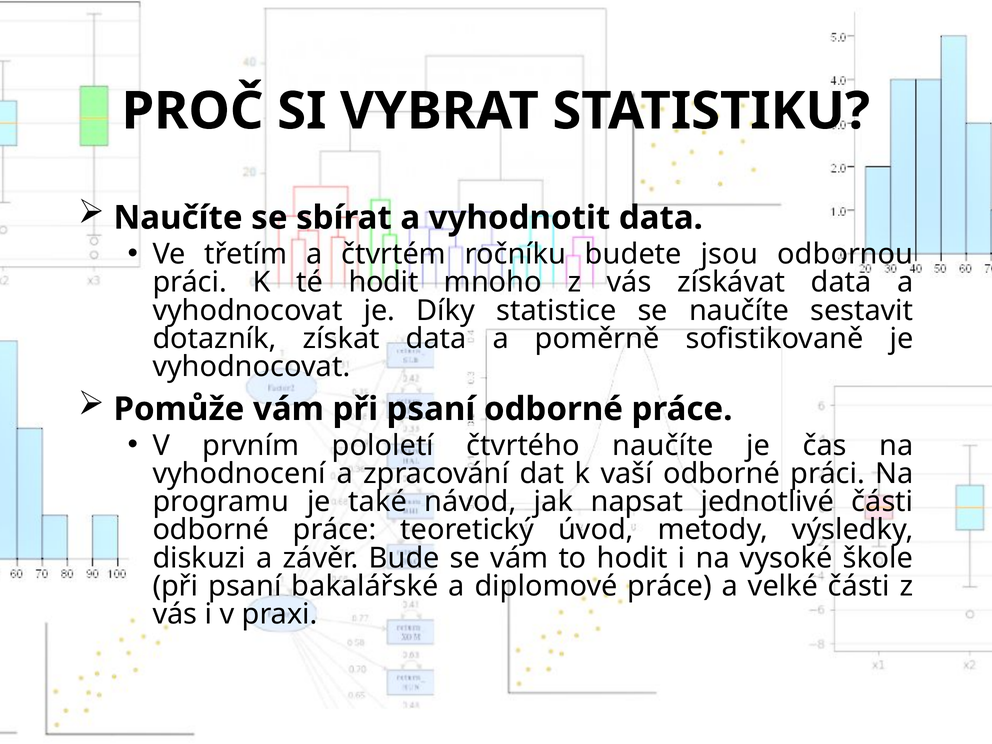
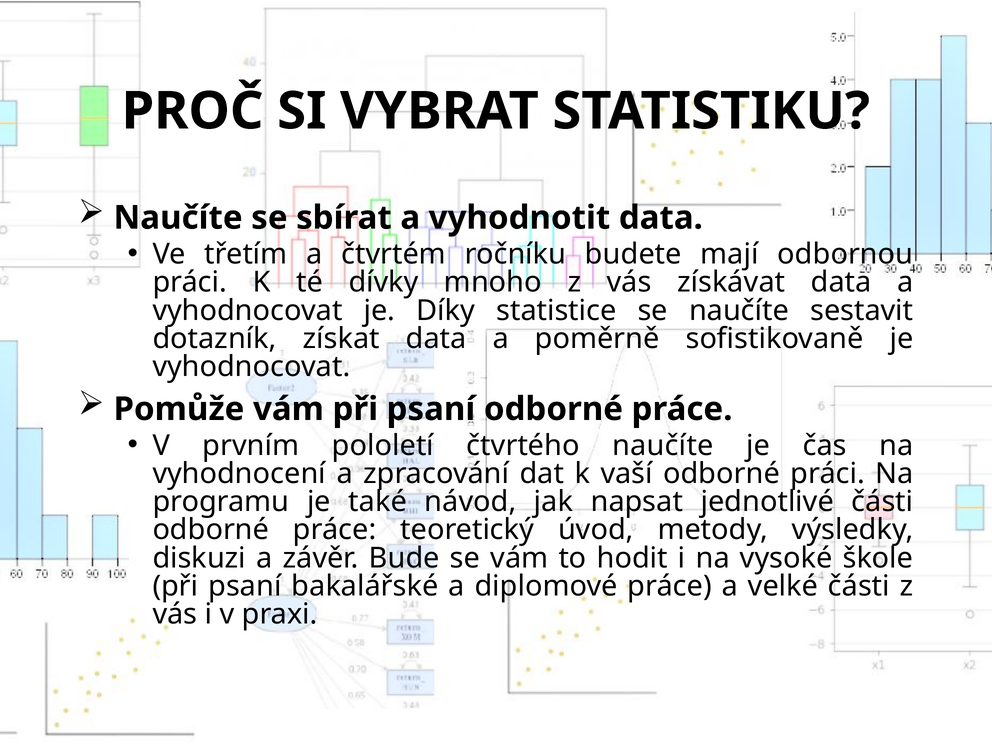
jsou: jsou -> mají
té hodit: hodit -> dívky
